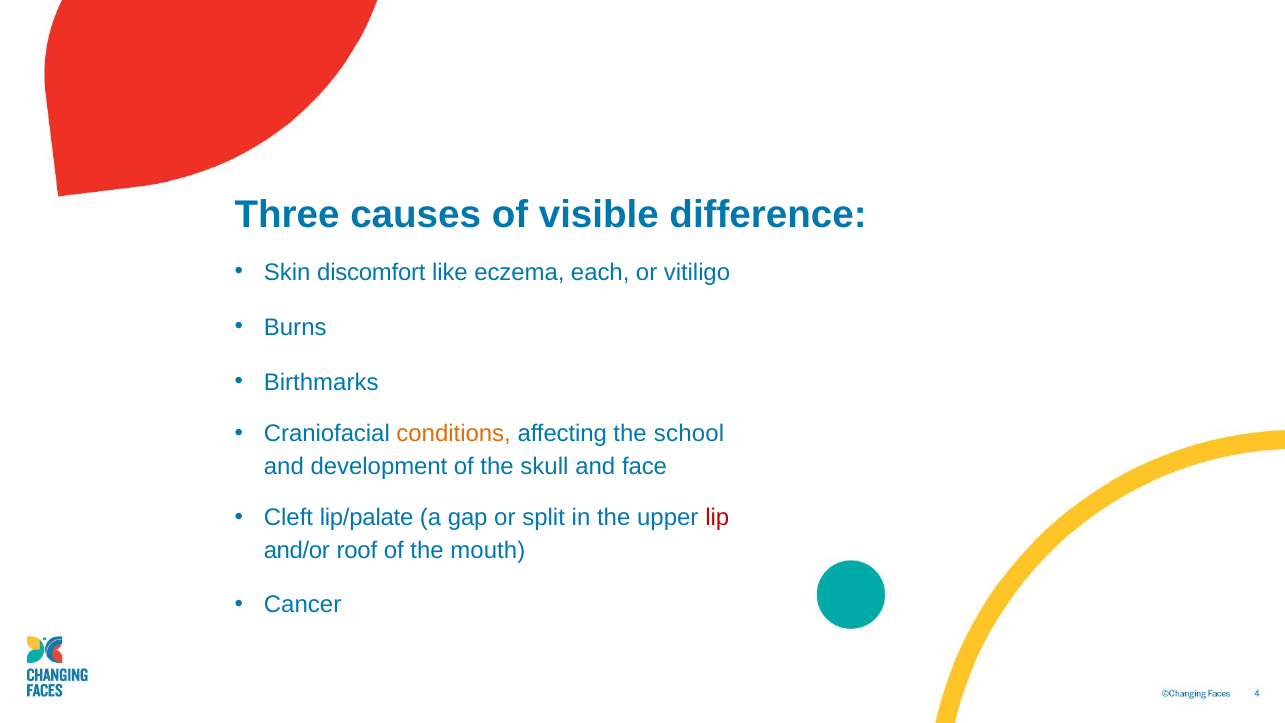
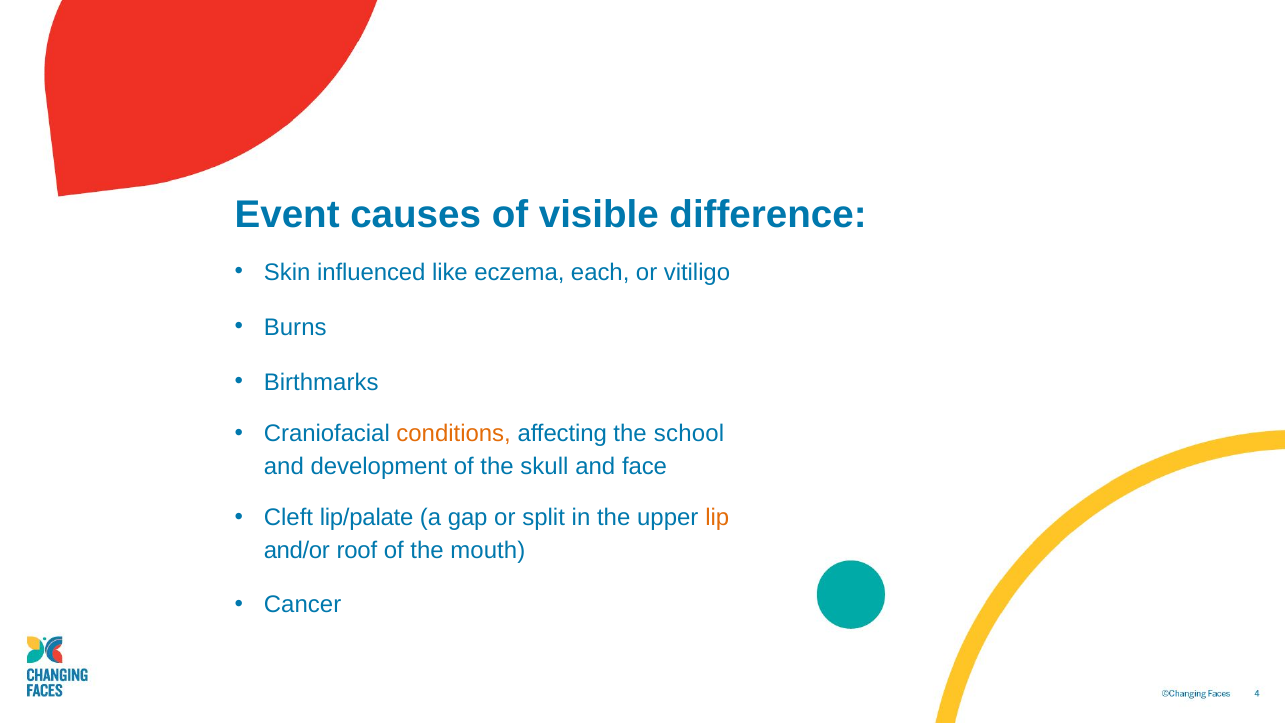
Three: Three -> Event
discomfort: discomfort -> influenced
lip colour: red -> orange
